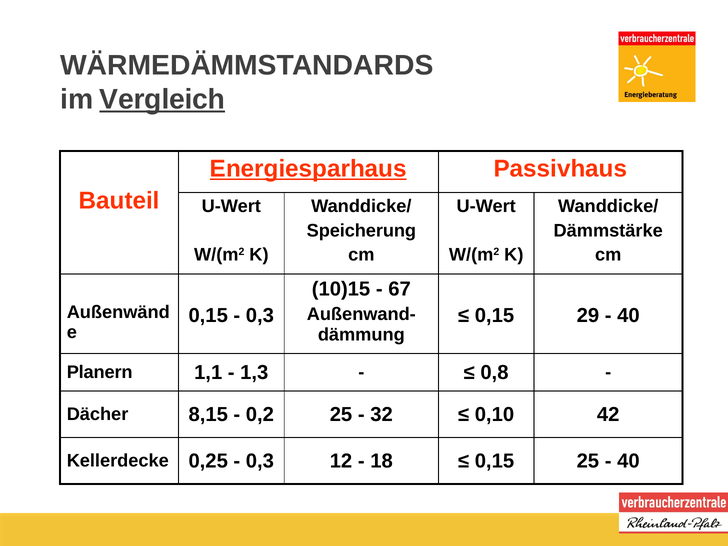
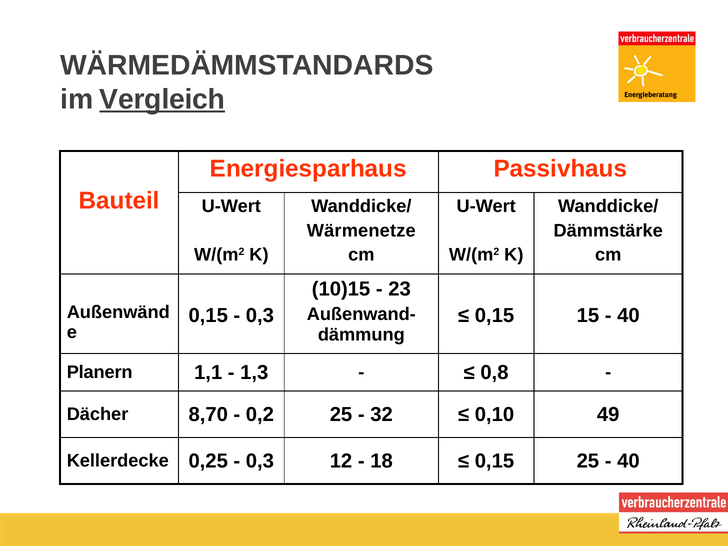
Energiesparhaus underline: present -> none
Speicherung: Speicherung -> Wärmenetze
67: 67 -> 23
29: 29 -> 15
8,15: 8,15 -> 8,70
42: 42 -> 49
